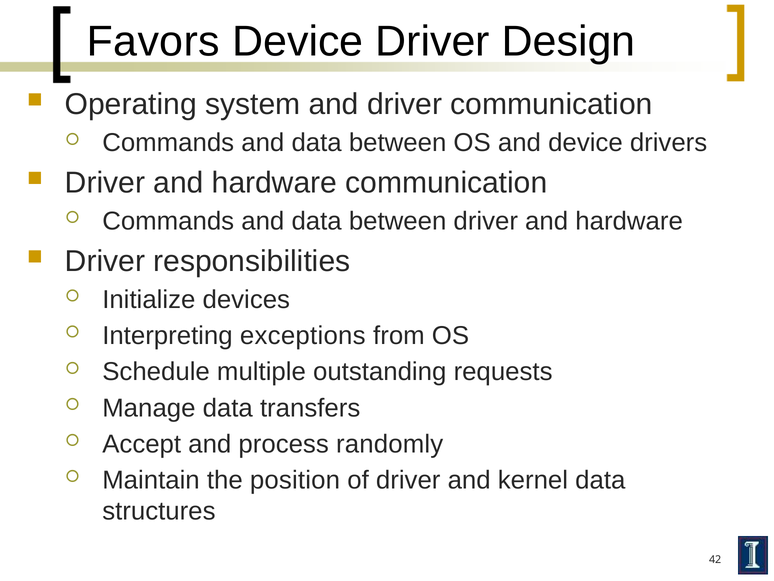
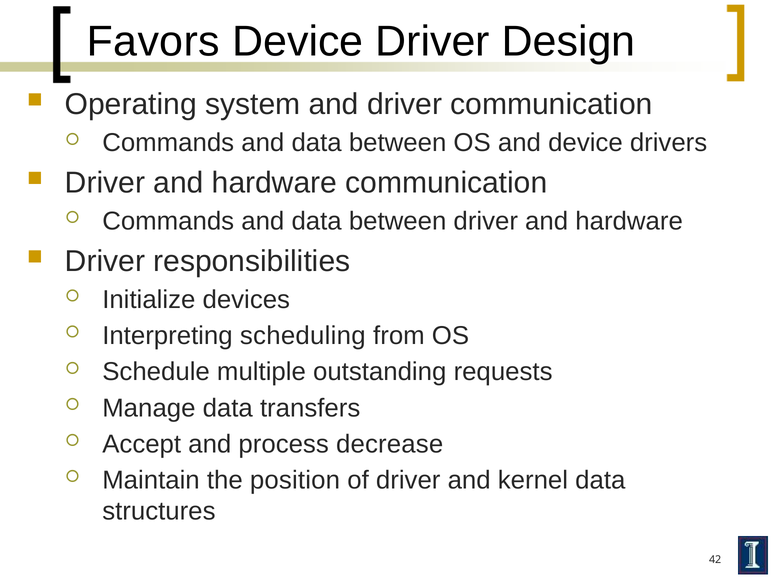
exceptions: exceptions -> scheduling
randomly: randomly -> decrease
